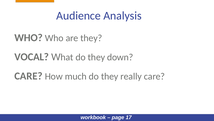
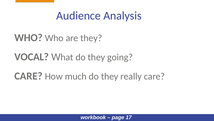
down: down -> going
